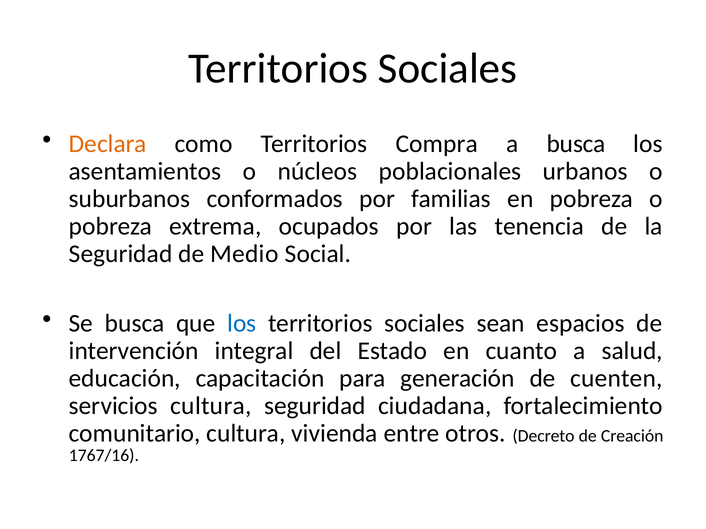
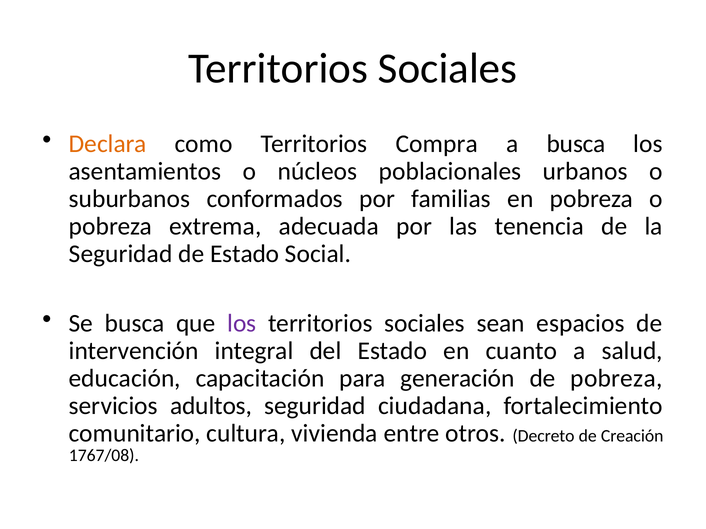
ocupados: ocupados -> adecuada
de Medio: Medio -> Estado
los at (242, 324) colour: blue -> purple
de cuenten: cuenten -> pobreza
servicios cultura: cultura -> adultos
1767/16: 1767/16 -> 1767/08
